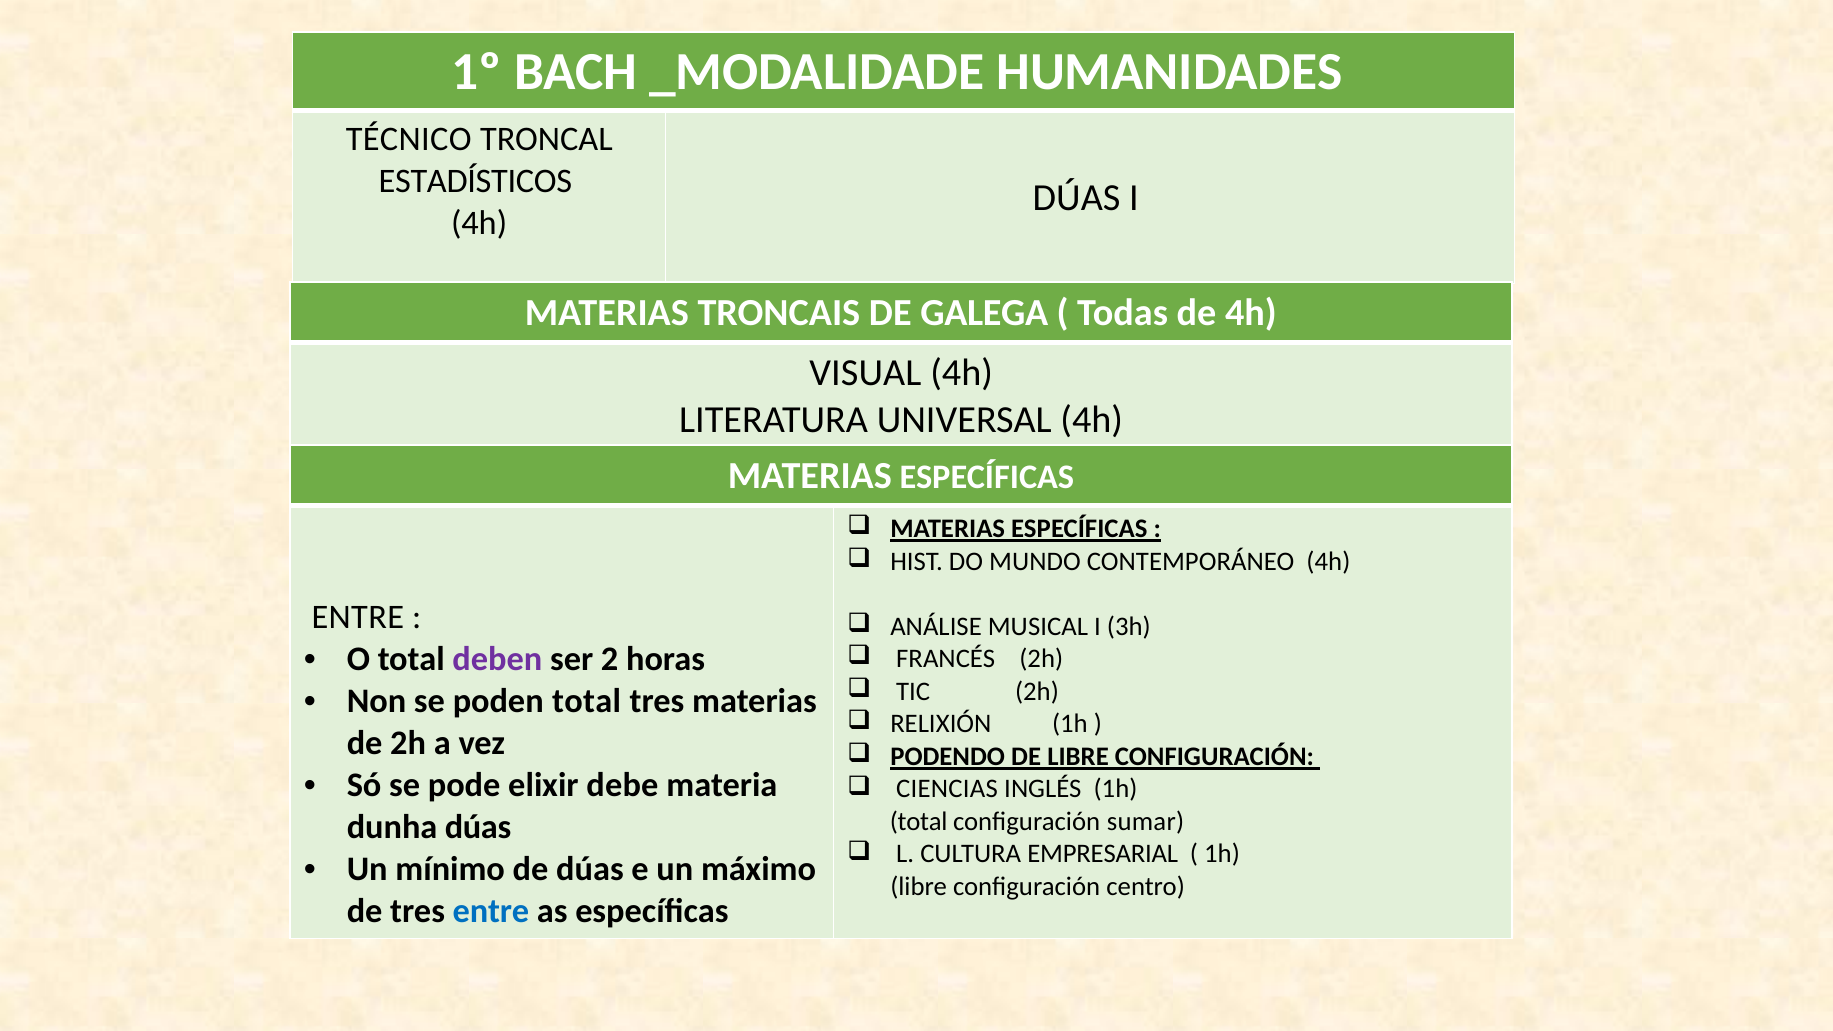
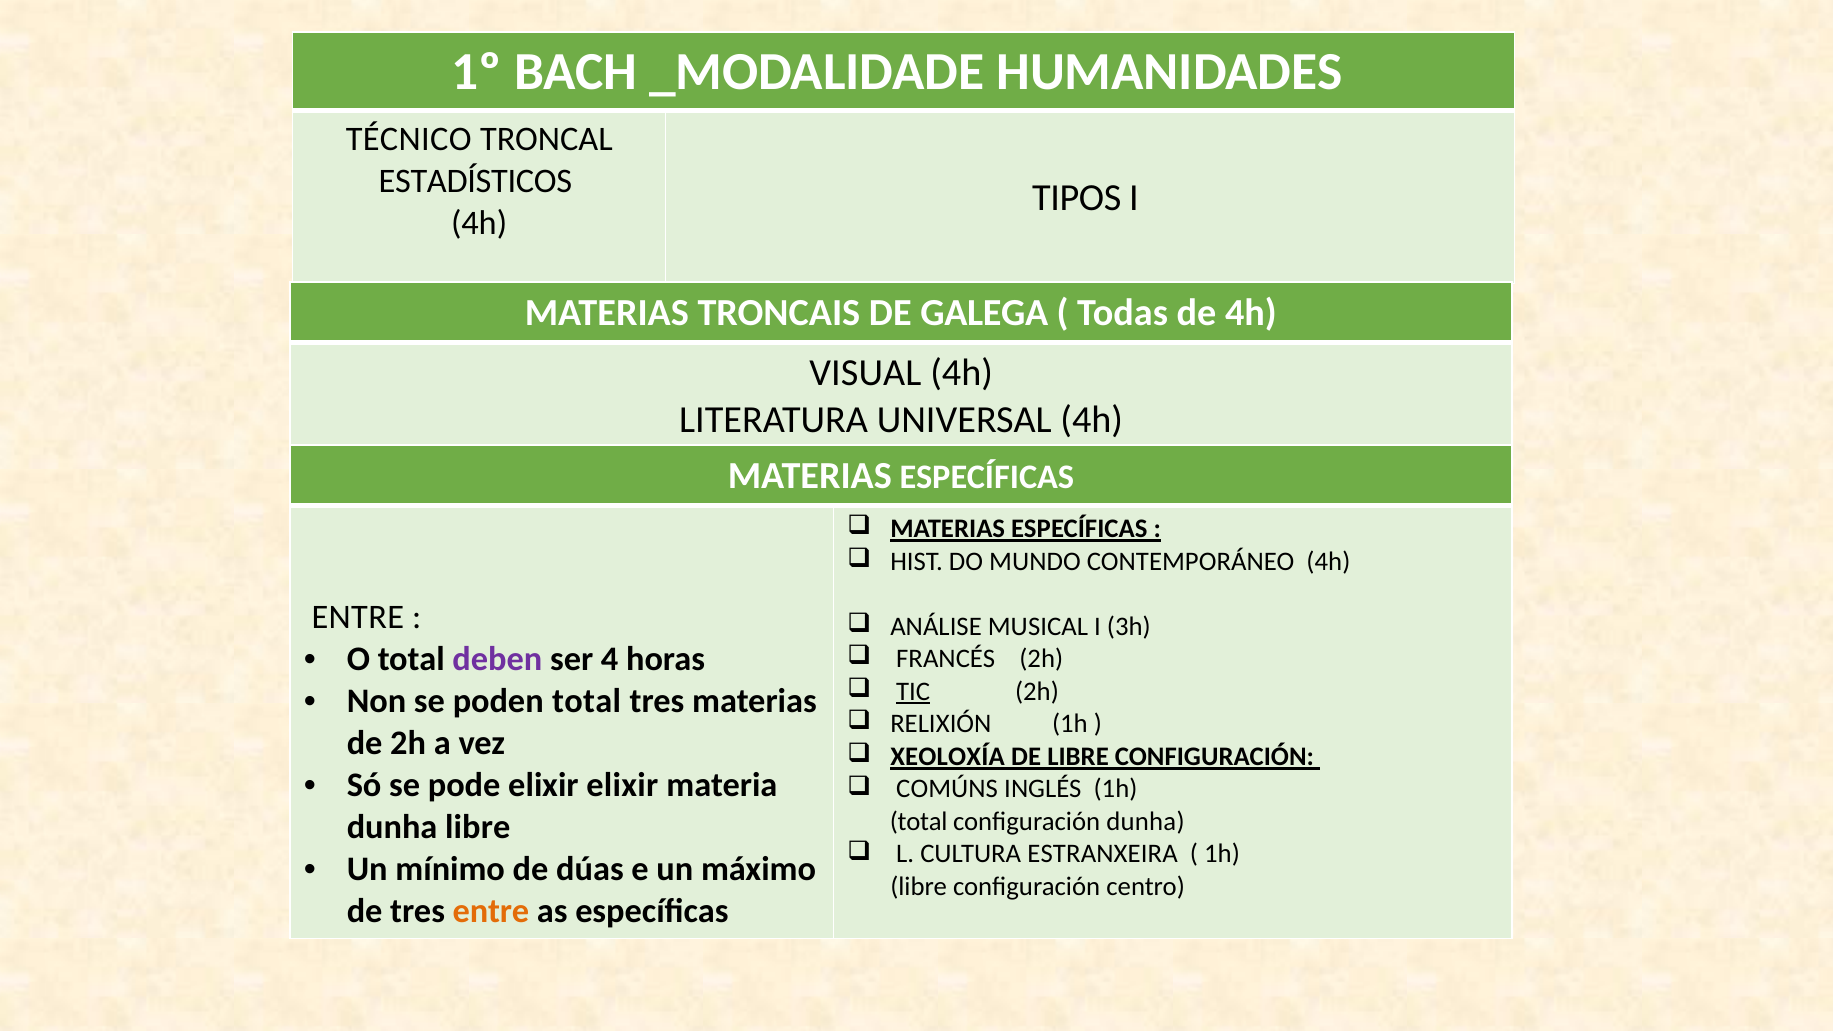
DÚAS at (1077, 198): DÚAS -> TIPOS
2: 2 -> 4
TIC underline: none -> present
PODENDO: PODENDO -> XEOLOXÍA
elixir debe: debe -> elixir
CIENCIAS: CIENCIAS -> COMÚNS
configuración sumar: sumar -> dunha
dunha dúas: dúas -> libre
EMPRESARIAL: EMPRESARIAL -> ESTRANXEIRA
entre at (491, 911) colour: blue -> orange
